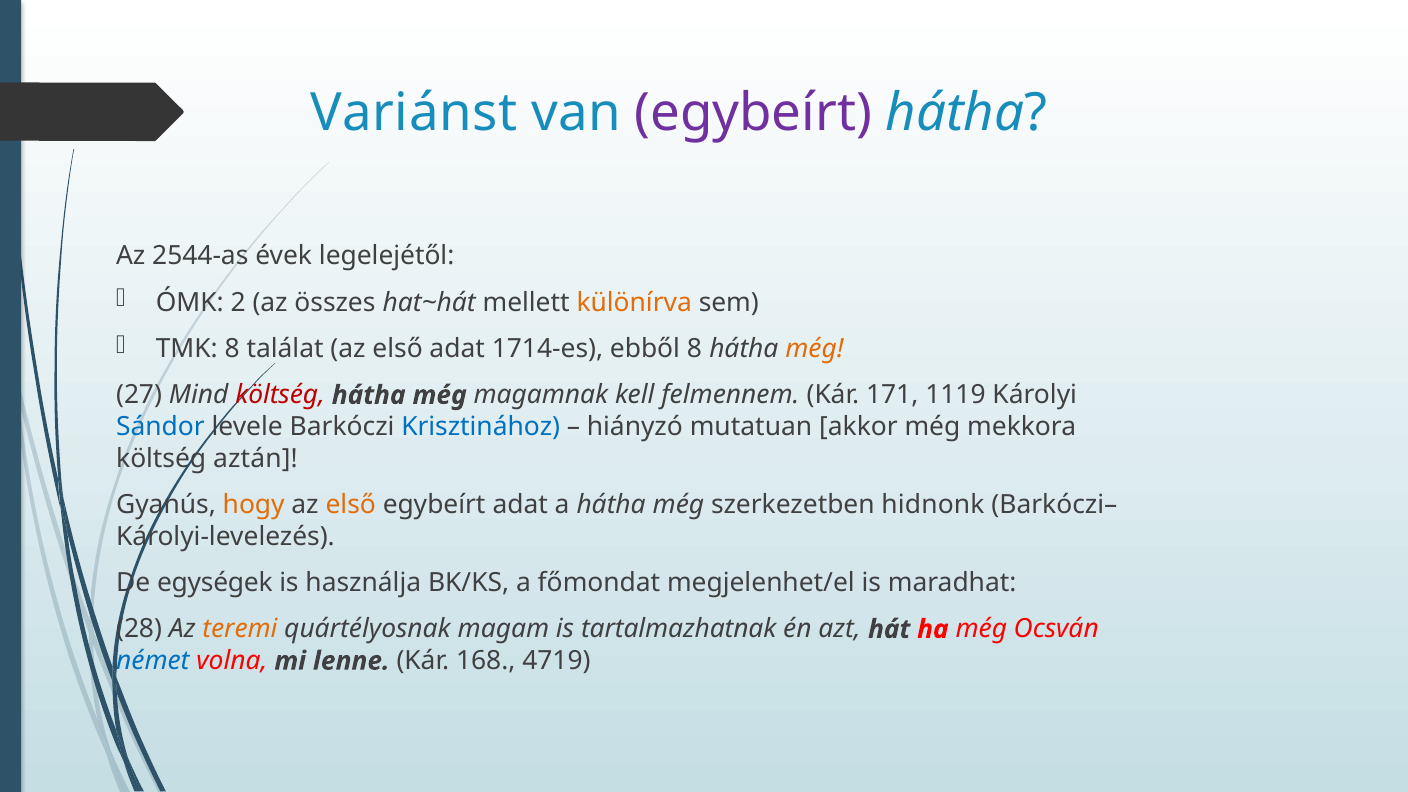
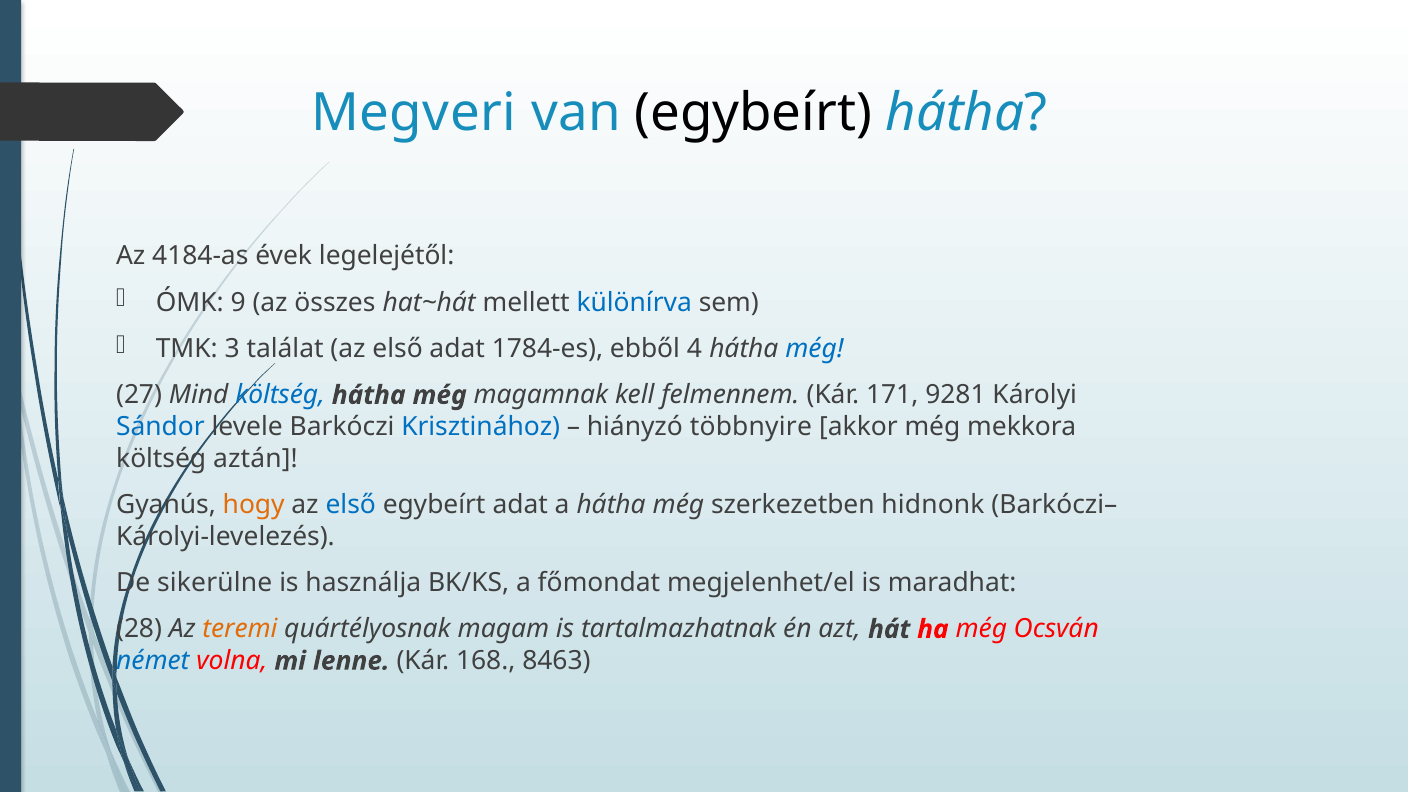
Variánst: Variánst -> Megveri
egybeírt at (753, 113) colour: purple -> black
2544-as: 2544-as -> 4184-as
2: 2 -> 9
különírva colour: orange -> blue
TMK 8: 8 -> 3
1714-es: 1714-es -> 1784-es
ebből 8: 8 -> 4
még at (815, 349) colour: orange -> blue
költség at (280, 395) colour: red -> blue
1119: 1119 -> 9281
mutatuan: mutatuan -> többnyire
első at (351, 505) colour: orange -> blue
egységek: egységek -> sikerülne
4719: 4719 -> 8463
